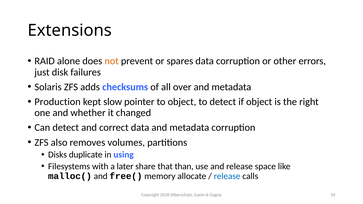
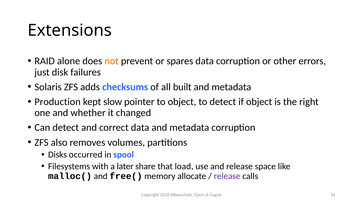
over: over -> built
duplicate: duplicate -> occurred
using: using -> spool
than: than -> load
release at (227, 176) colour: blue -> purple
